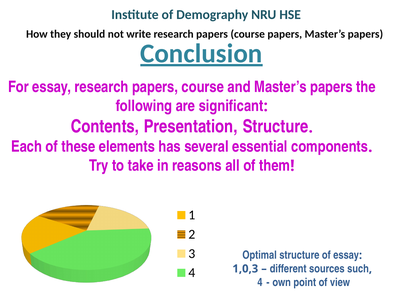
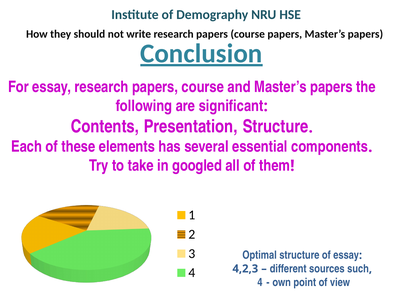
reasons: reasons -> googled
1,0,3: 1,0,3 -> 4,2,3
